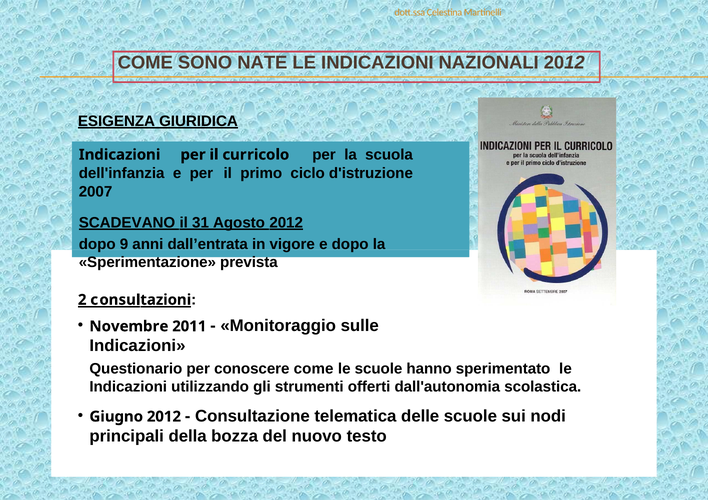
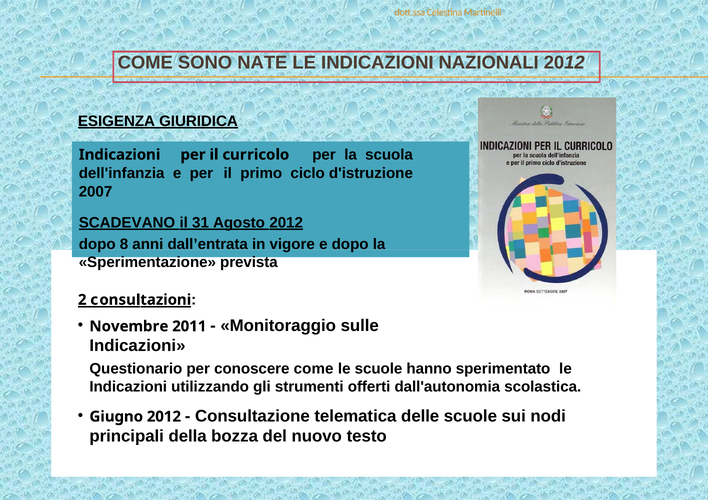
9: 9 -> 8
